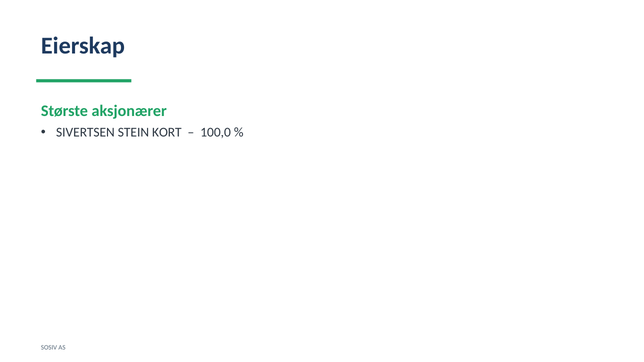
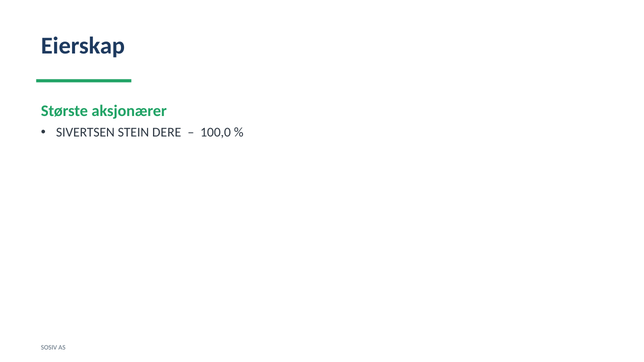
KORT: KORT -> DERE
